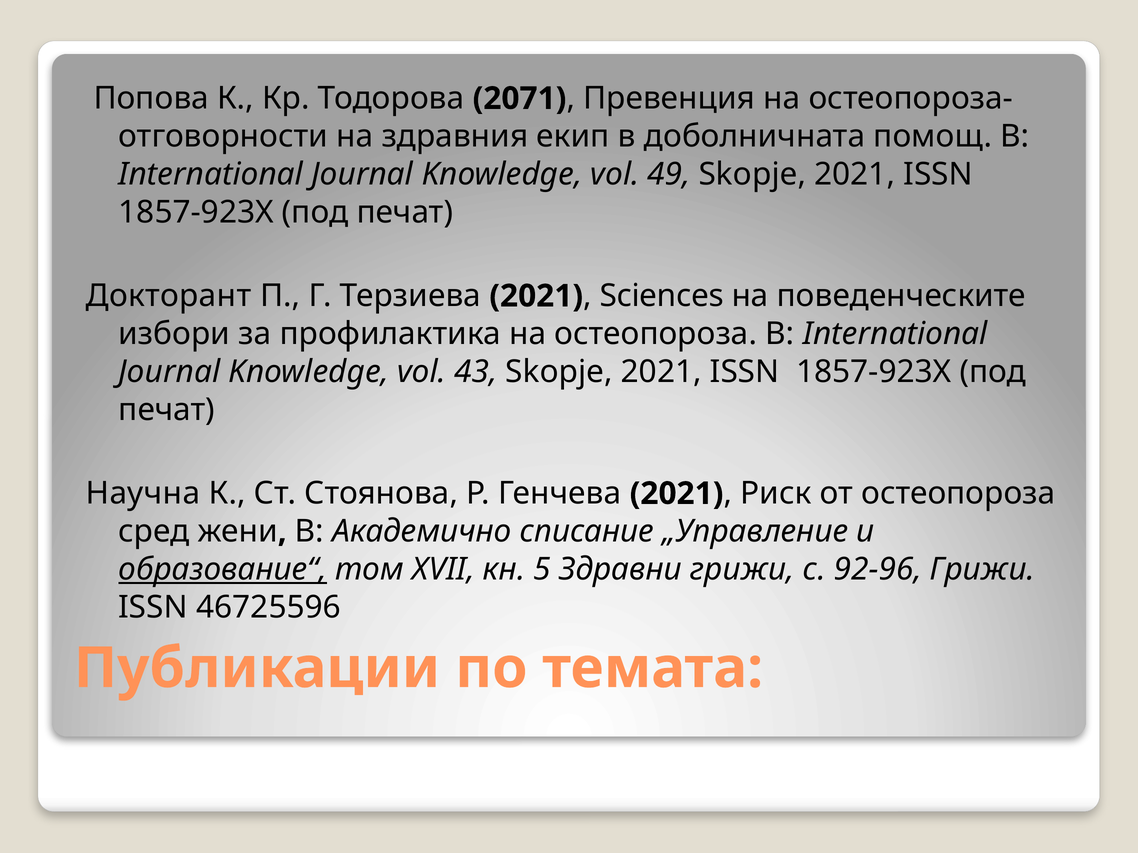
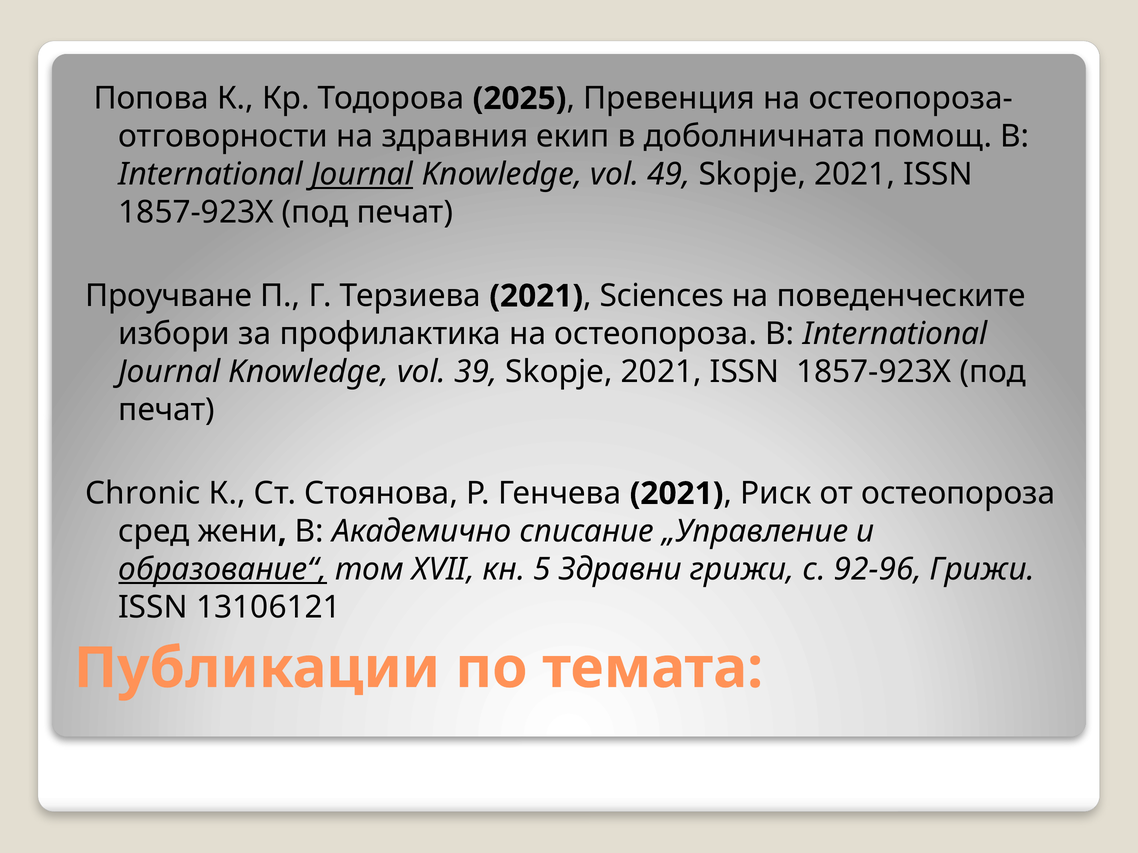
2071: 2071 -> 2025
Journal at (362, 174) underline: none -> present
Докторант: Докторант -> Проучване
43: 43 -> 39
Научна: Научна -> Chronic
46725596: 46725596 -> 13106121
